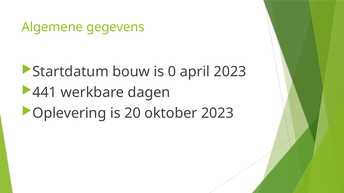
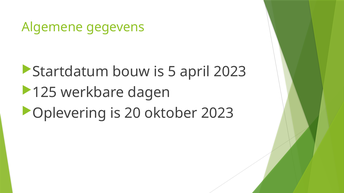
0: 0 -> 5
441: 441 -> 125
